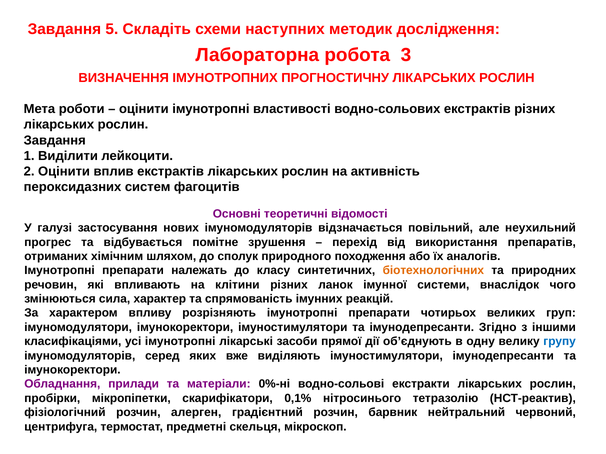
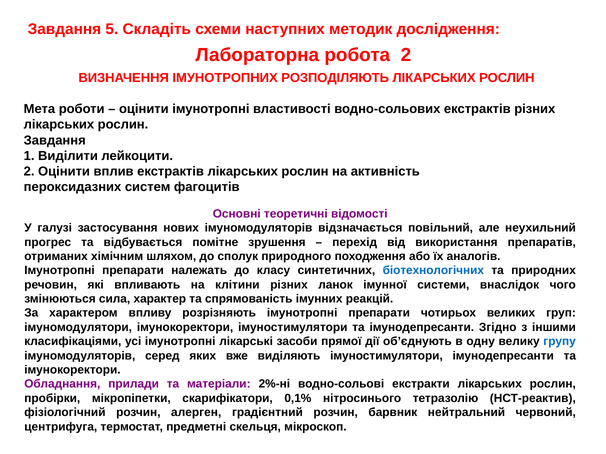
робота 3: 3 -> 2
ПРОГНОСТИЧНУ: ПРОГНОСТИЧНУ -> РОЗПОДІЛЯЮТЬ
біотехнологічних colour: orange -> blue
0%-ні: 0%-ні -> 2%-ні
